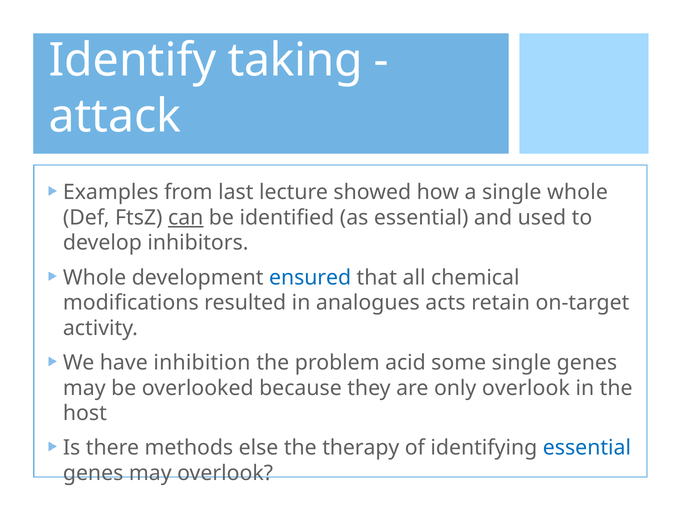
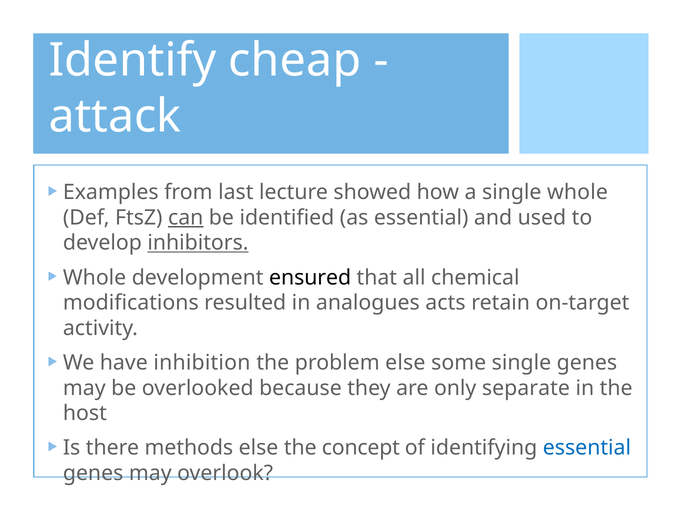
taking: taking -> cheap
inhibitors underline: none -> present
ensured colour: blue -> black
problem acid: acid -> else
only overlook: overlook -> separate
therapy: therapy -> concept
